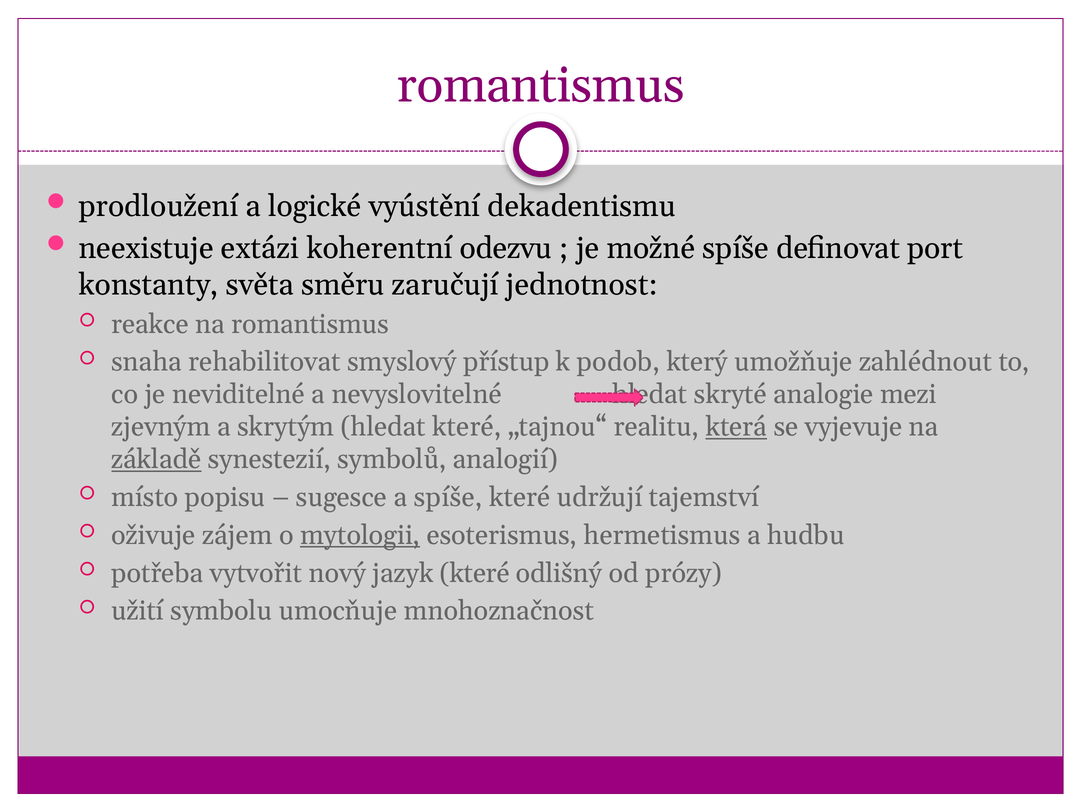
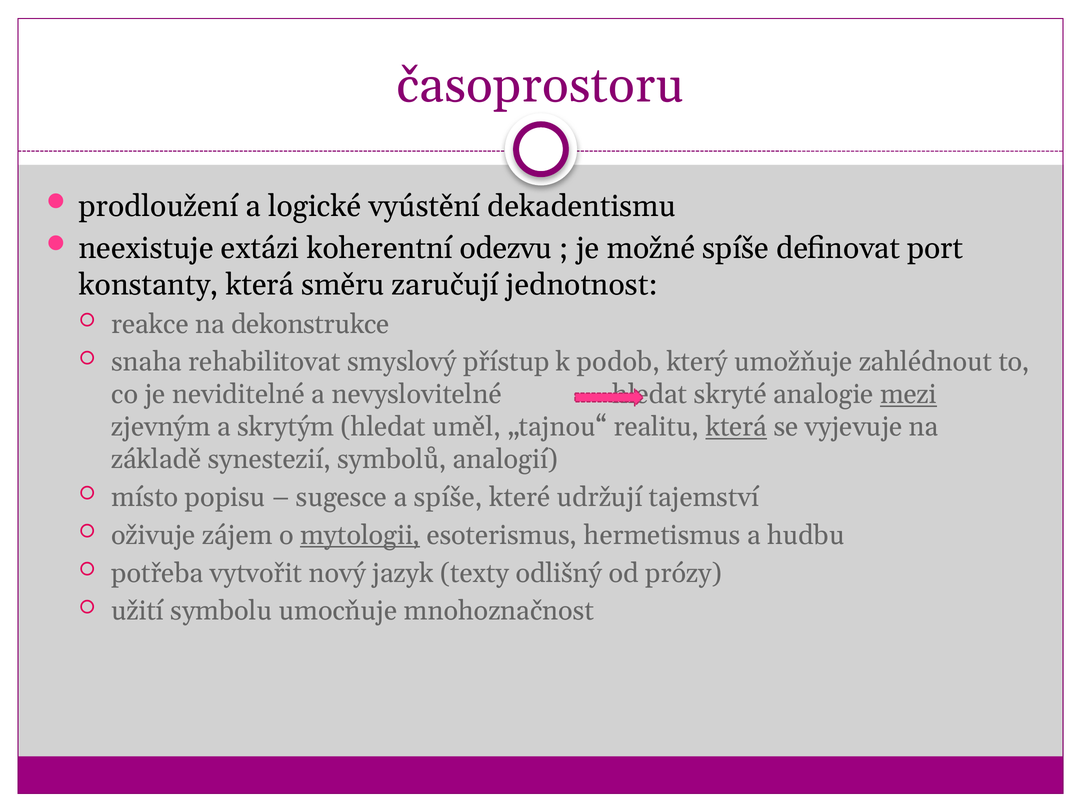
romantismus at (541, 85): romantismus -> časoprostoru
konstanty světa: světa -> která
na romantismus: romantismus -> dekonstrukce
mezi underline: none -> present
hledat které: které -> uměl
základě underline: present -> none
jazyk které: které -> texty
